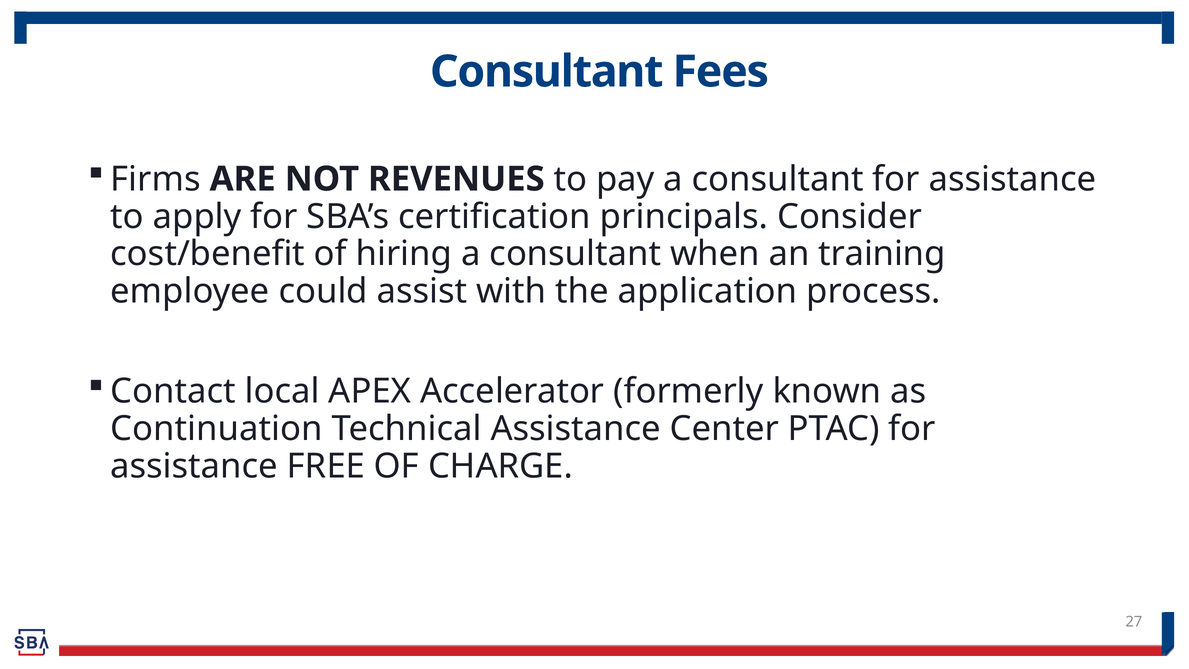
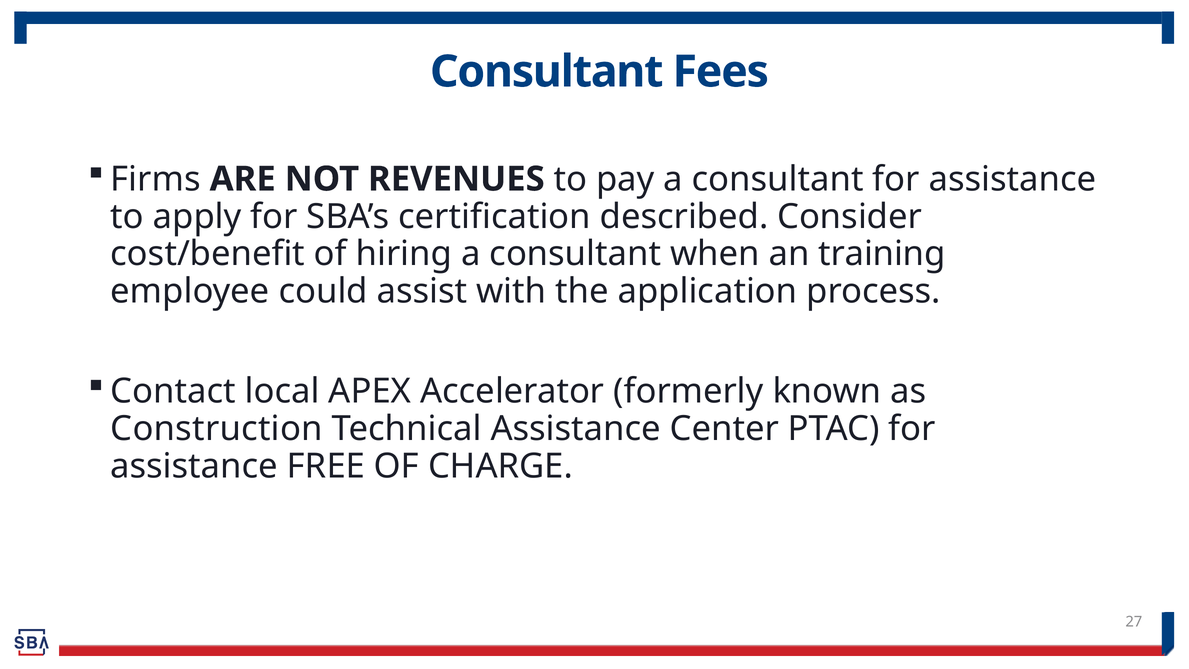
principals: principals -> described
Continuation: Continuation -> Construction
